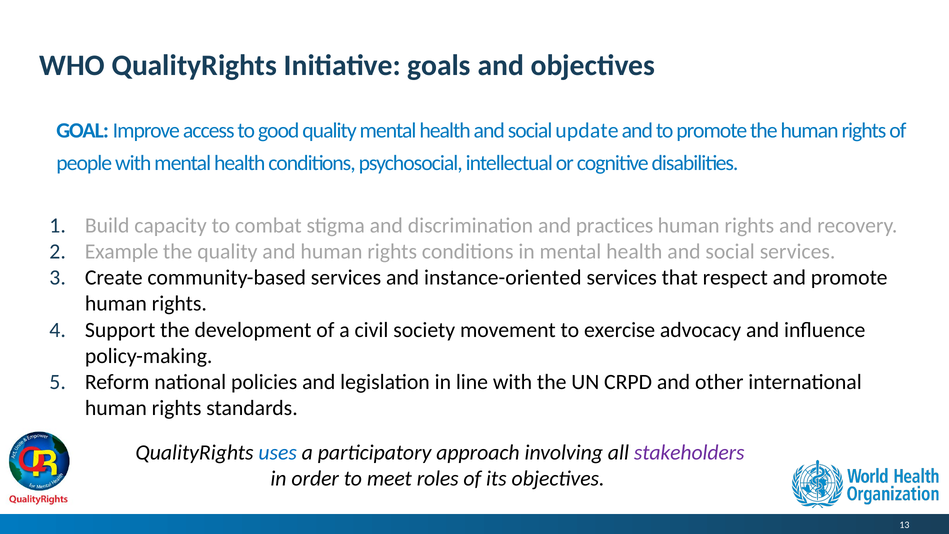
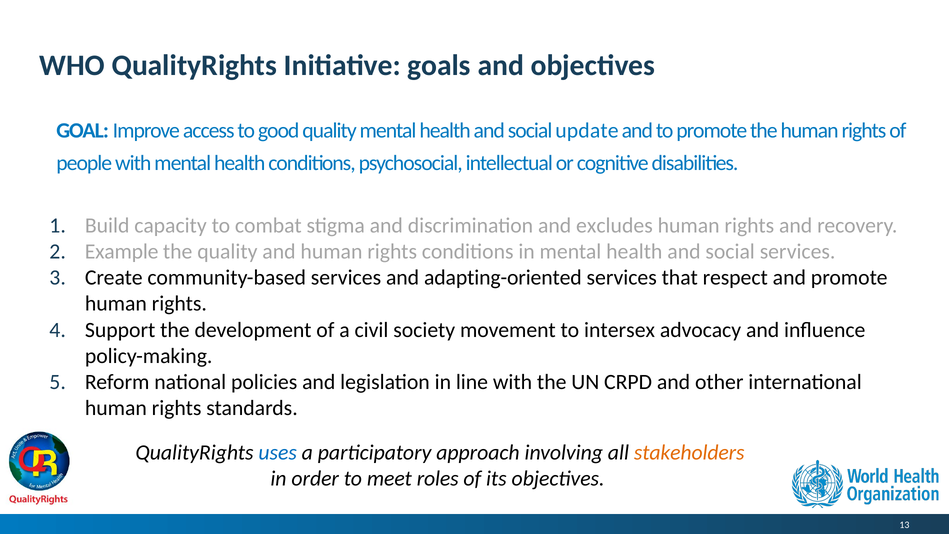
practices: practices -> excludes
instance-oriented: instance-oriented -> adapting-oriented
exercise: exercise -> intersex
stakeholders colour: purple -> orange
